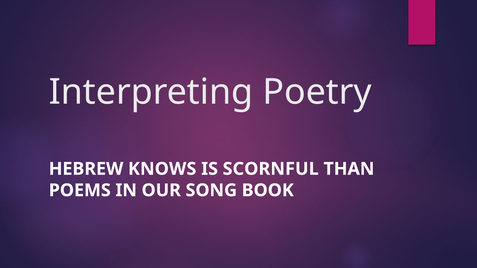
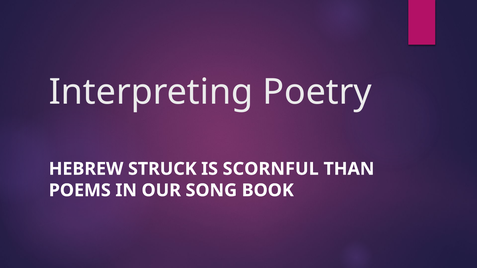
KNOWS: KNOWS -> STRUCK
